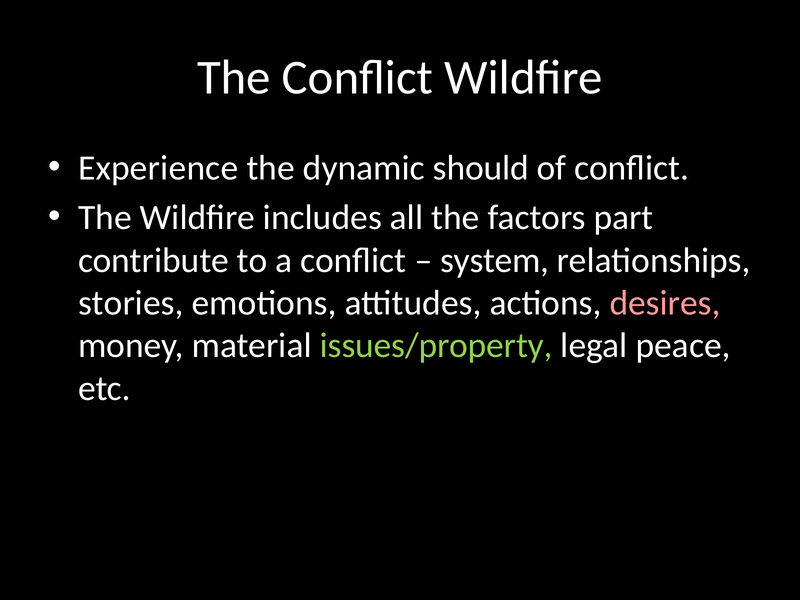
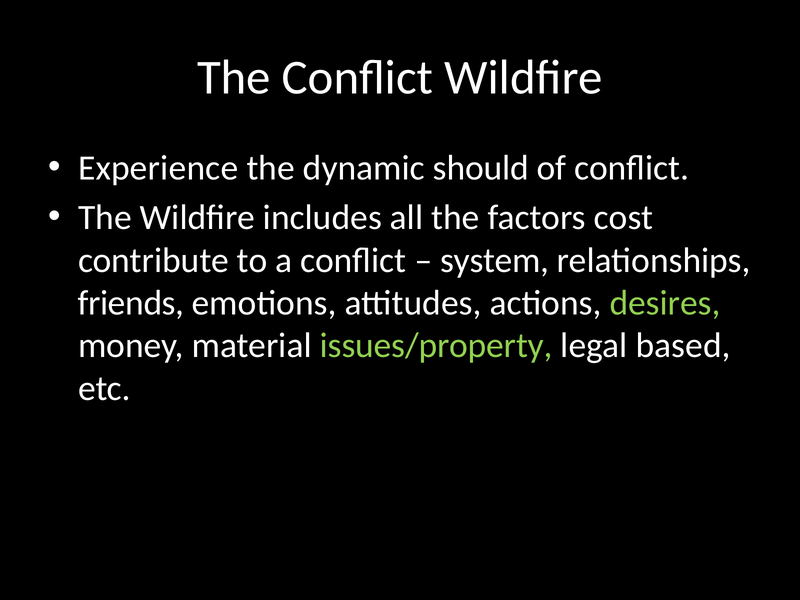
part: part -> cost
stories: stories -> friends
desires colour: pink -> light green
peace: peace -> based
